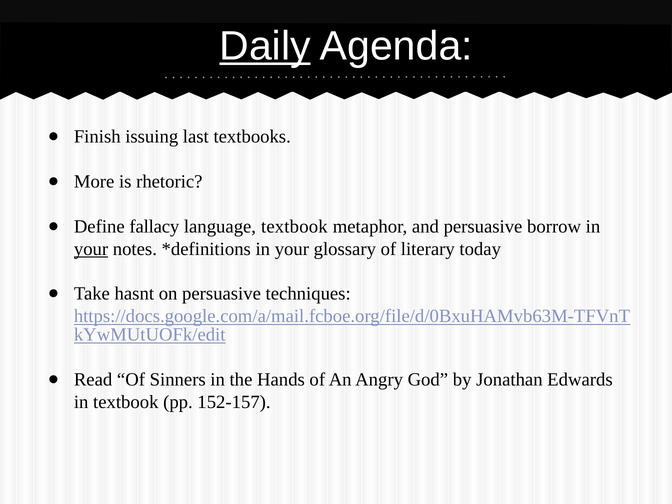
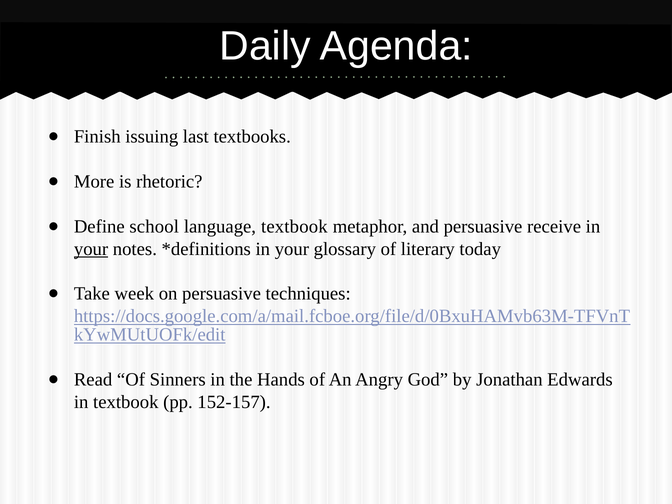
Daily underline: present -> none
fallacy: fallacy -> school
borrow: borrow -> receive
hasnt: hasnt -> week
